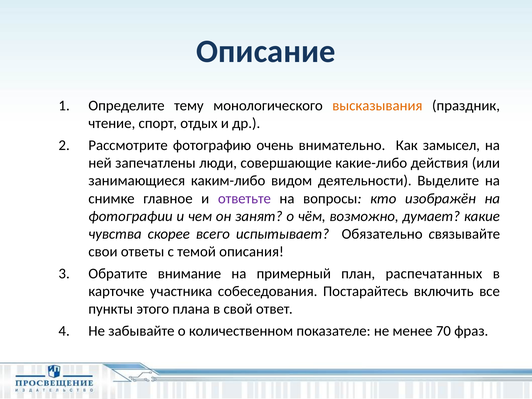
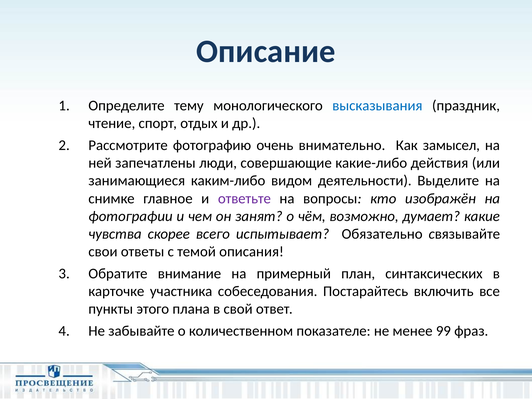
высказывания colour: orange -> blue
распечатанных: распечатанных -> синтаксических
70: 70 -> 99
